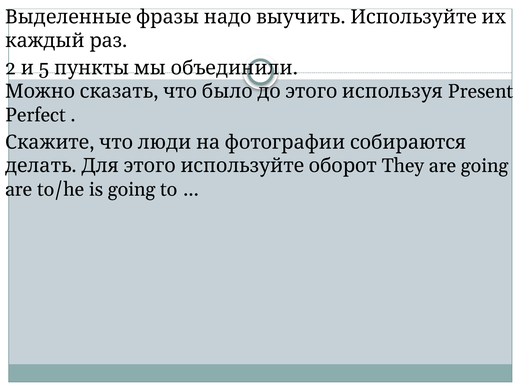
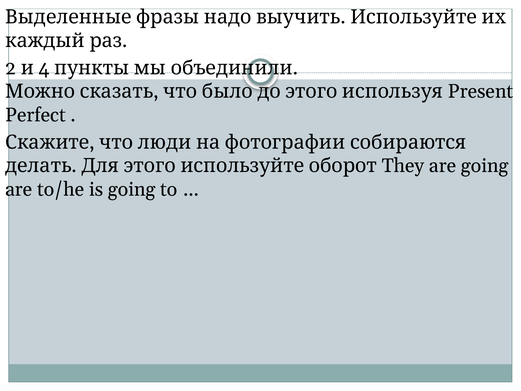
5: 5 -> 4
